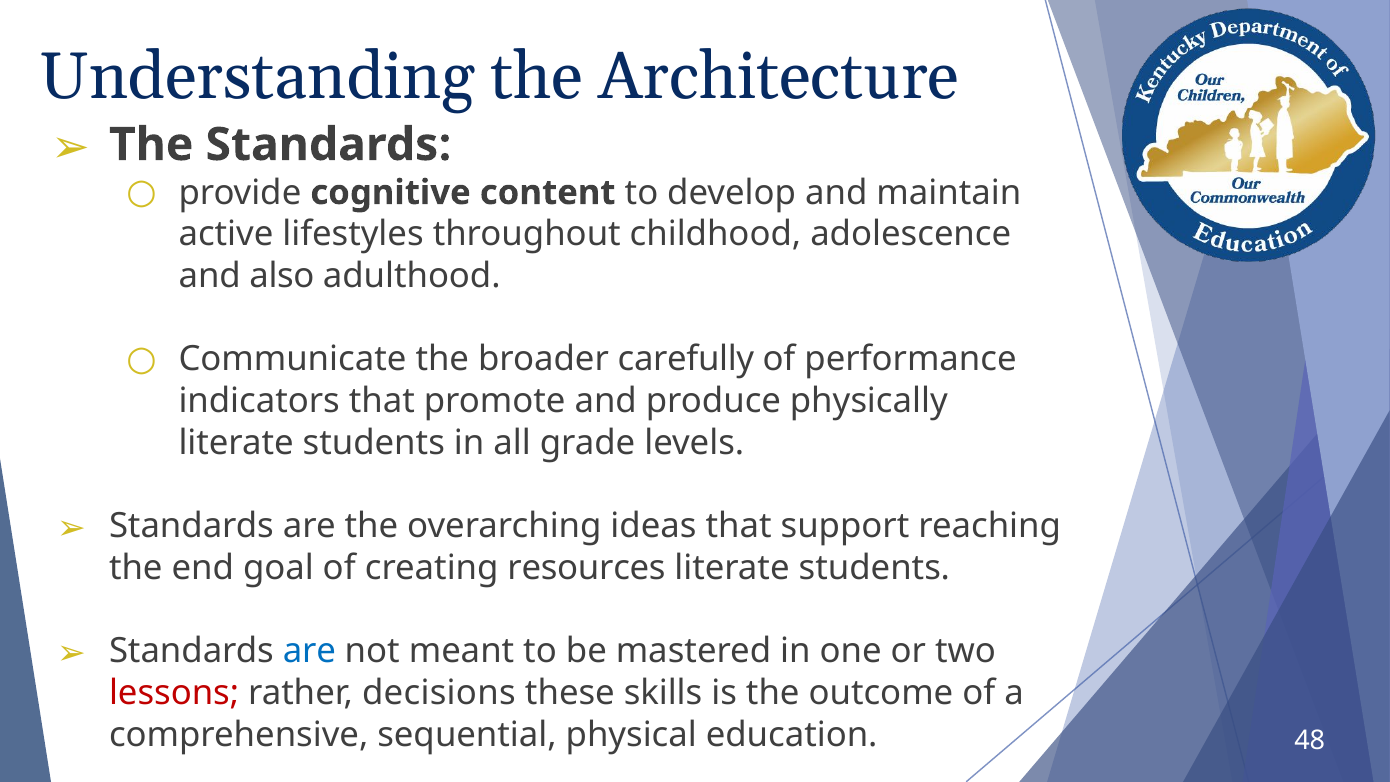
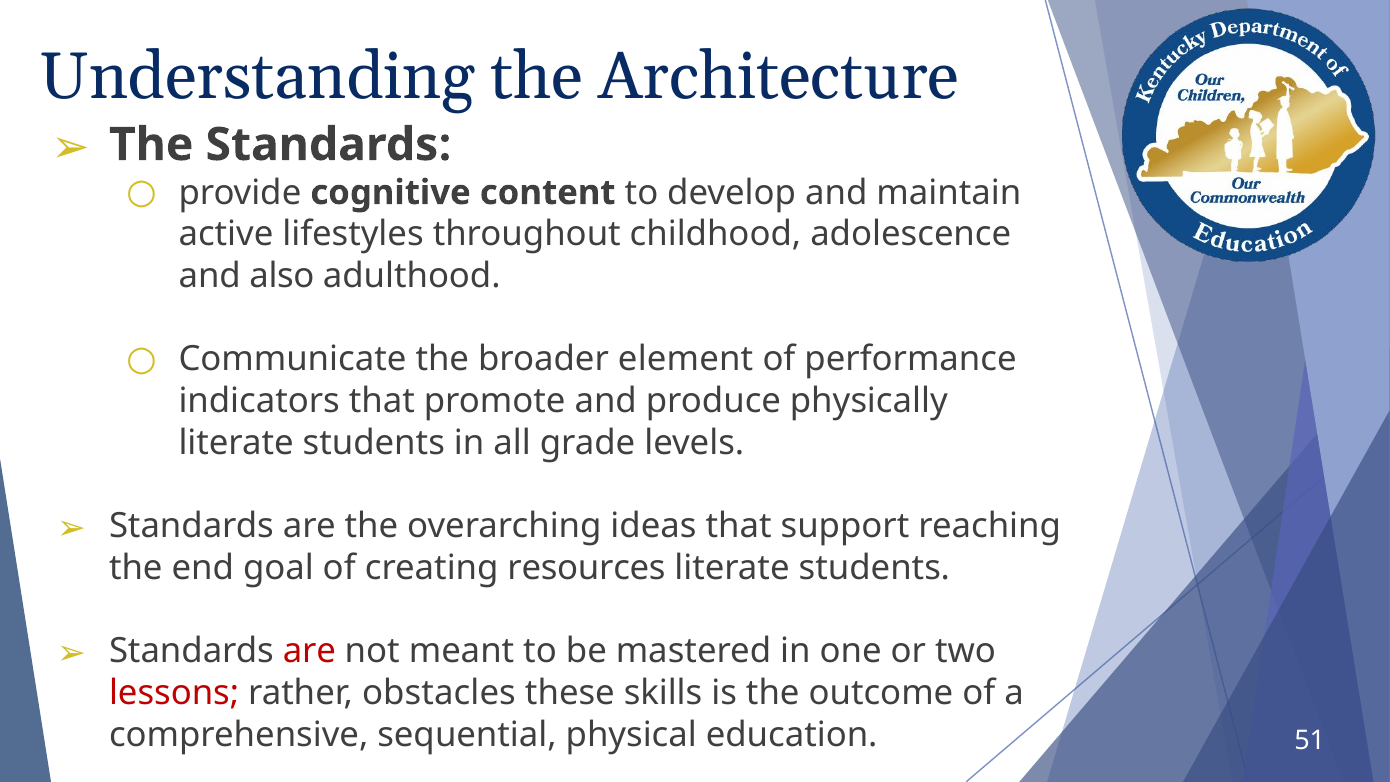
carefully: carefully -> element
are at (309, 651) colour: blue -> red
decisions: decisions -> obstacles
48: 48 -> 51
